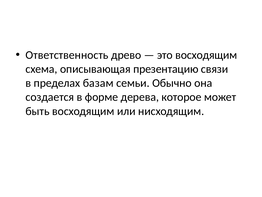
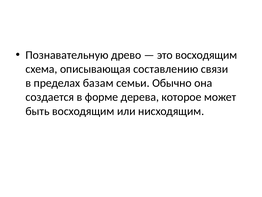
Ответственность: Ответственность -> Познавательную
презентацию: презентацию -> составлению
